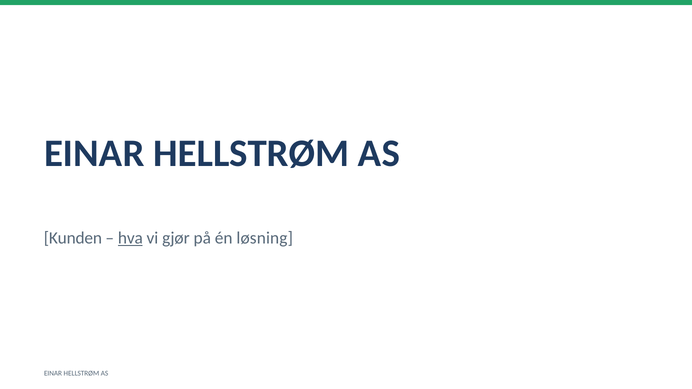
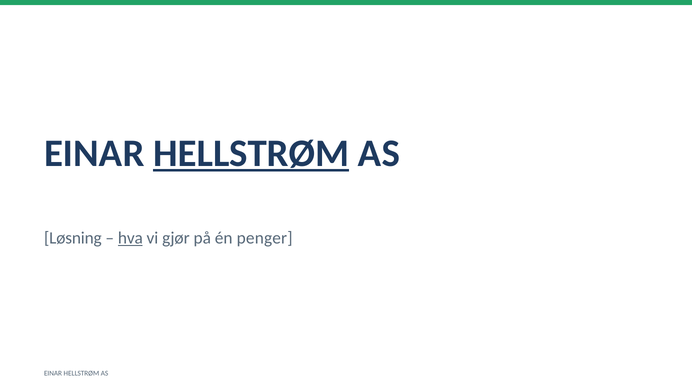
HELLSTRØM at (251, 153) underline: none -> present
Kunden: Kunden -> Løsning
løsning: løsning -> penger
